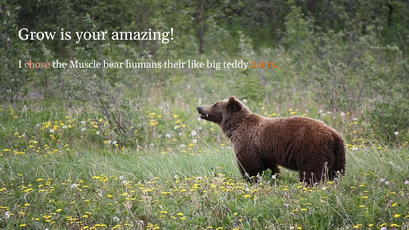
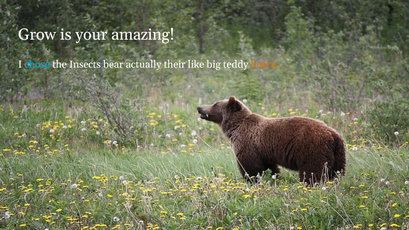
chose colour: pink -> light blue
Muscle: Muscle -> Insects
humans: humans -> actually
